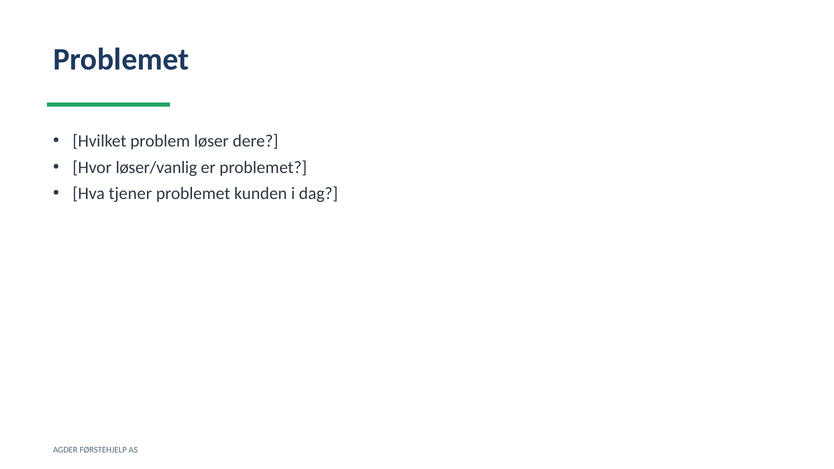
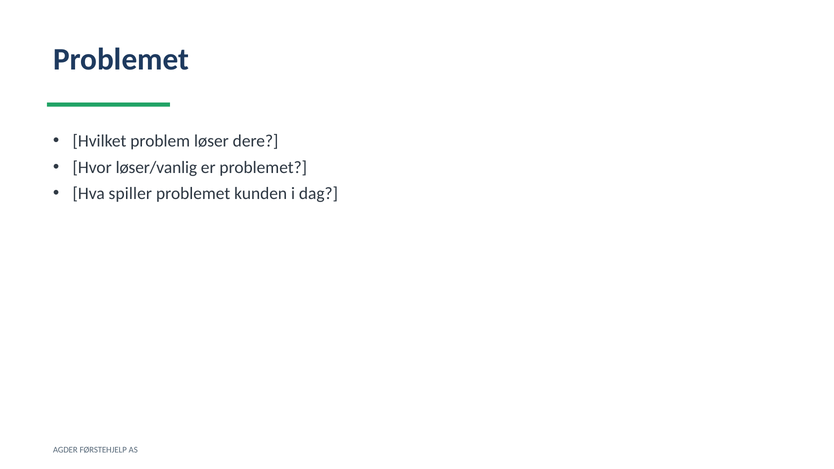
tjener: tjener -> spiller
